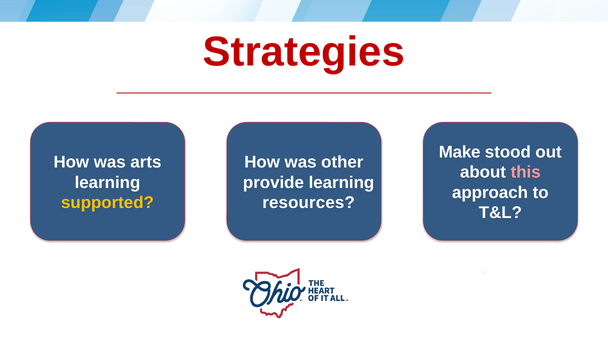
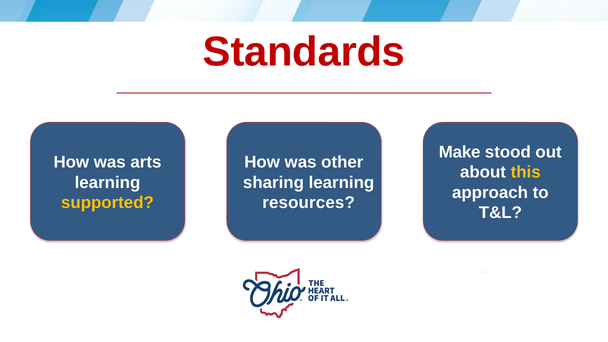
Strategies: Strategies -> Standards
this colour: pink -> yellow
provide: provide -> sharing
